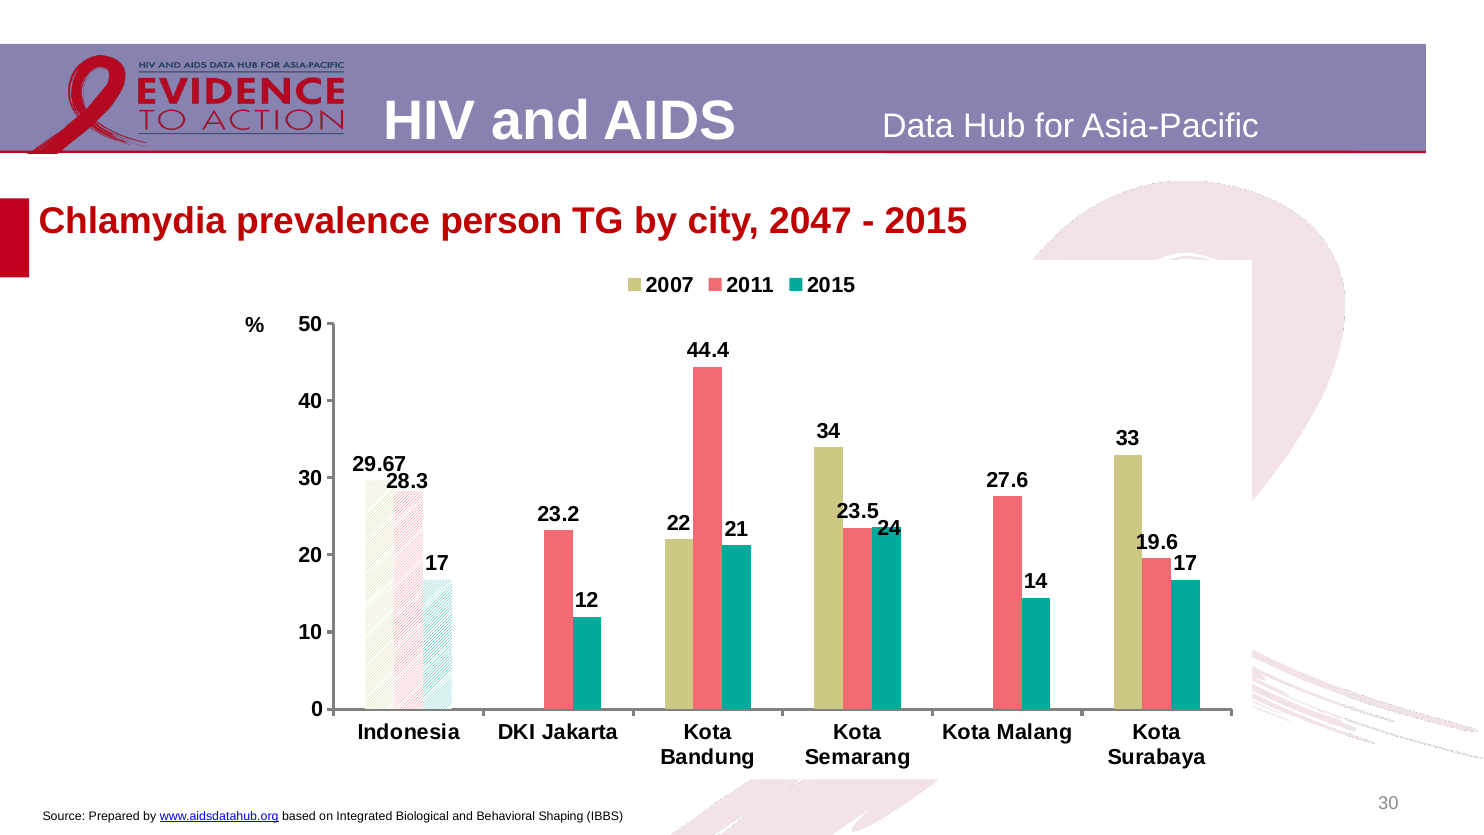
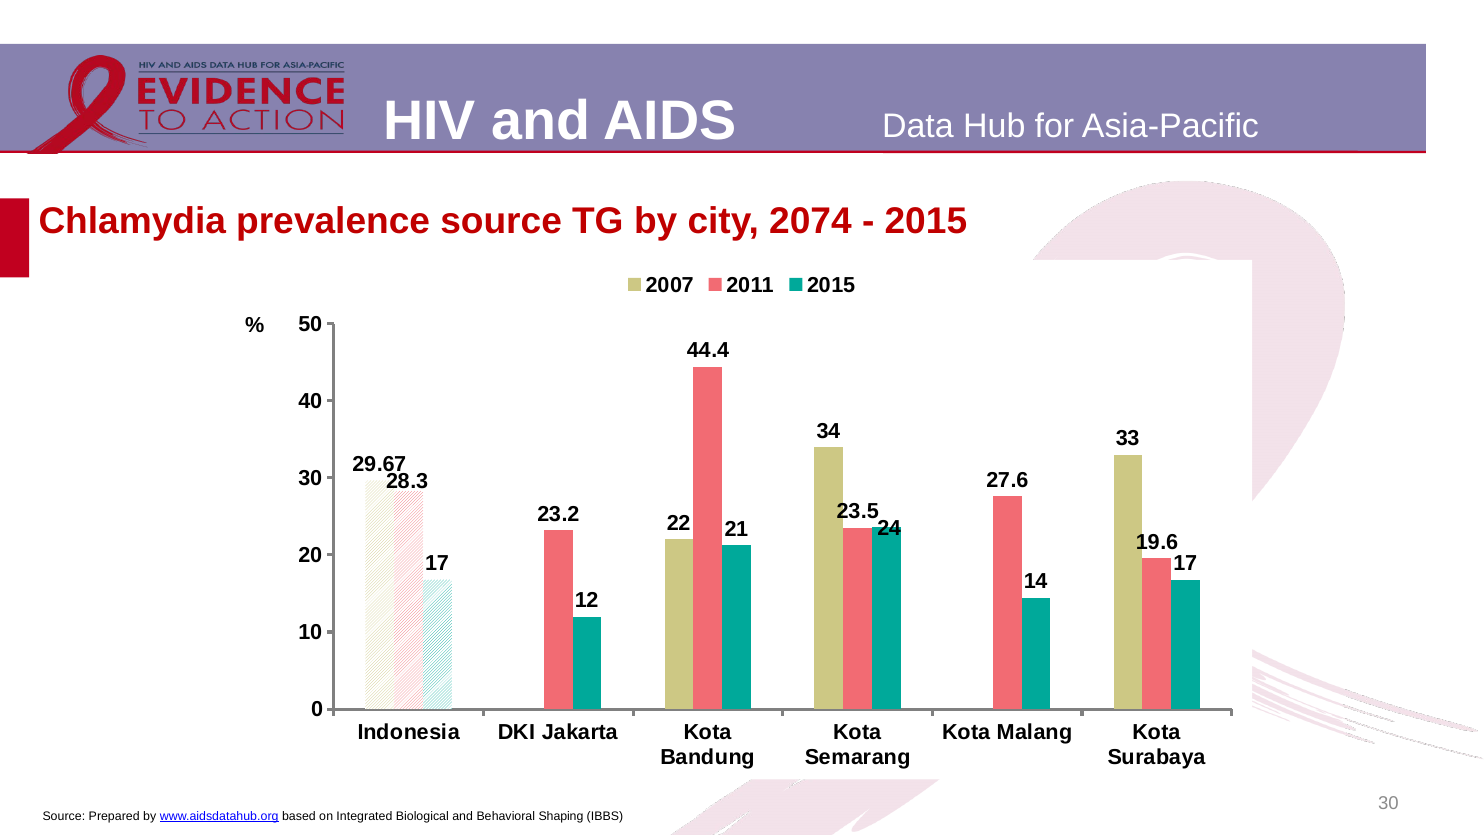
prevalence person: person -> source
2047: 2047 -> 2074
